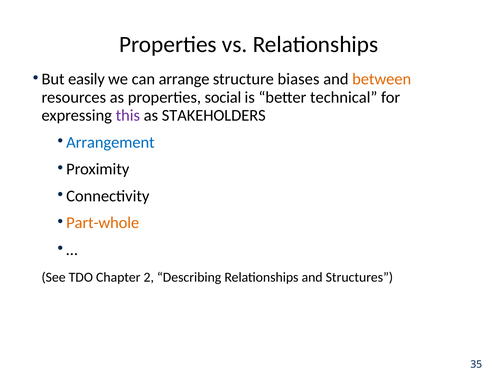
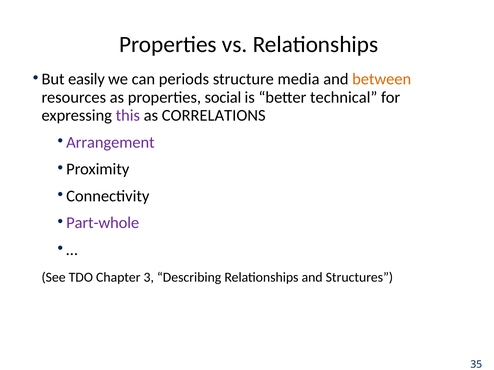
arrange: arrange -> periods
biases: biases -> media
STAKEHOLDERS: STAKEHOLDERS -> CORRELATIONS
Arrangement colour: blue -> purple
Part-whole colour: orange -> purple
2: 2 -> 3
